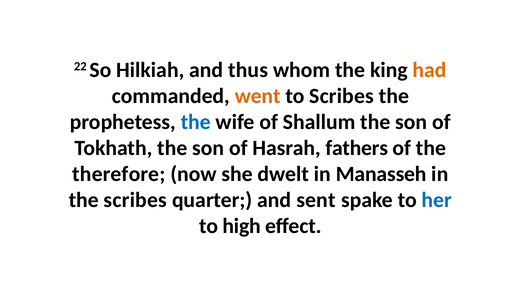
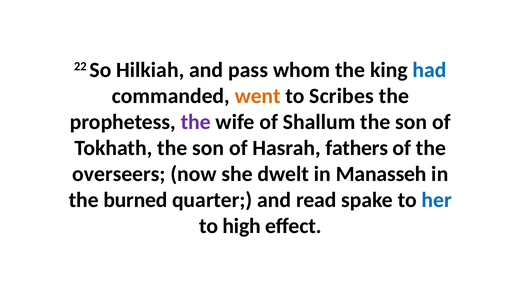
thus: thus -> pass
had colour: orange -> blue
the at (196, 122) colour: blue -> purple
therefore: therefore -> overseers
the scribes: scribes -> burned
sent: sent -> read
